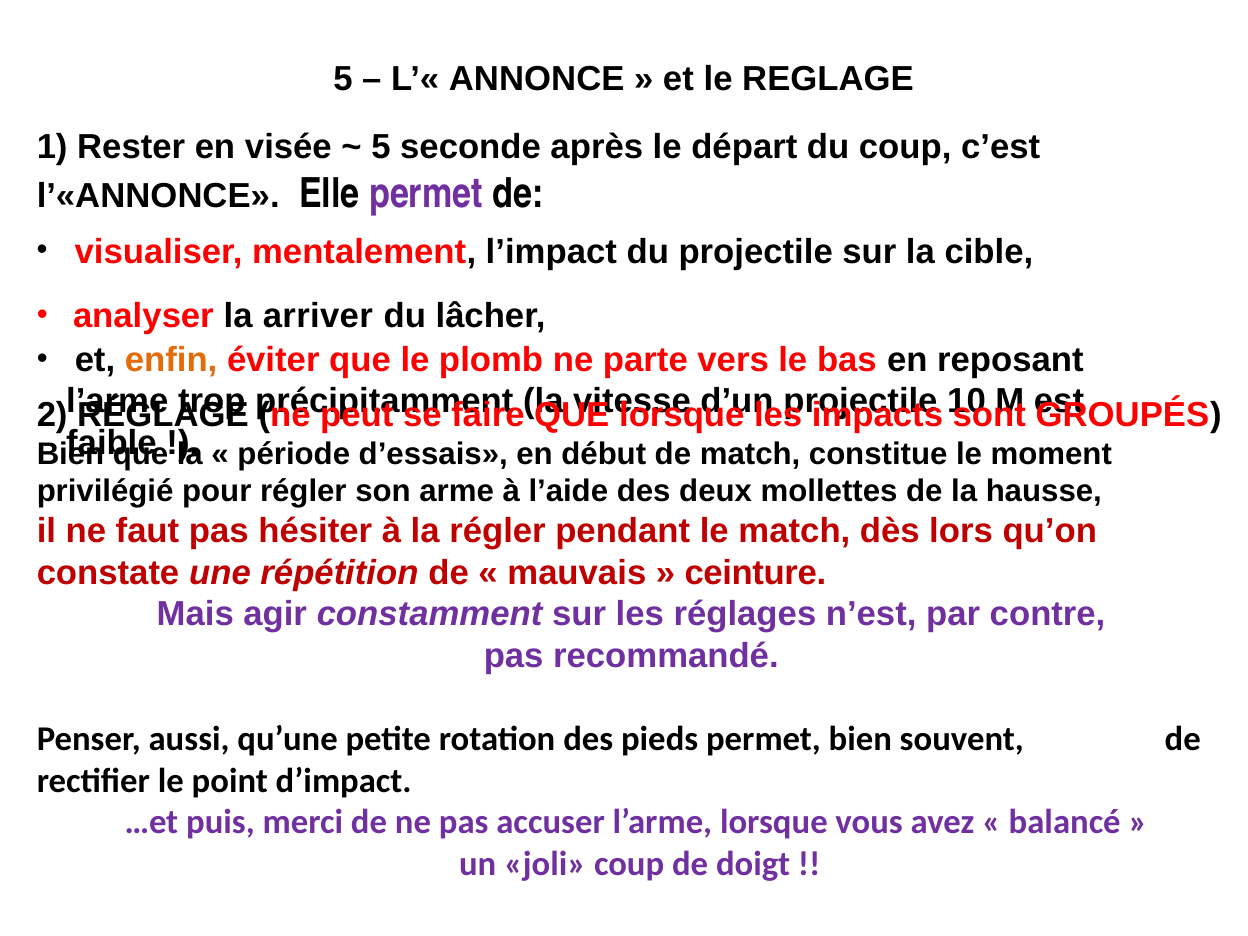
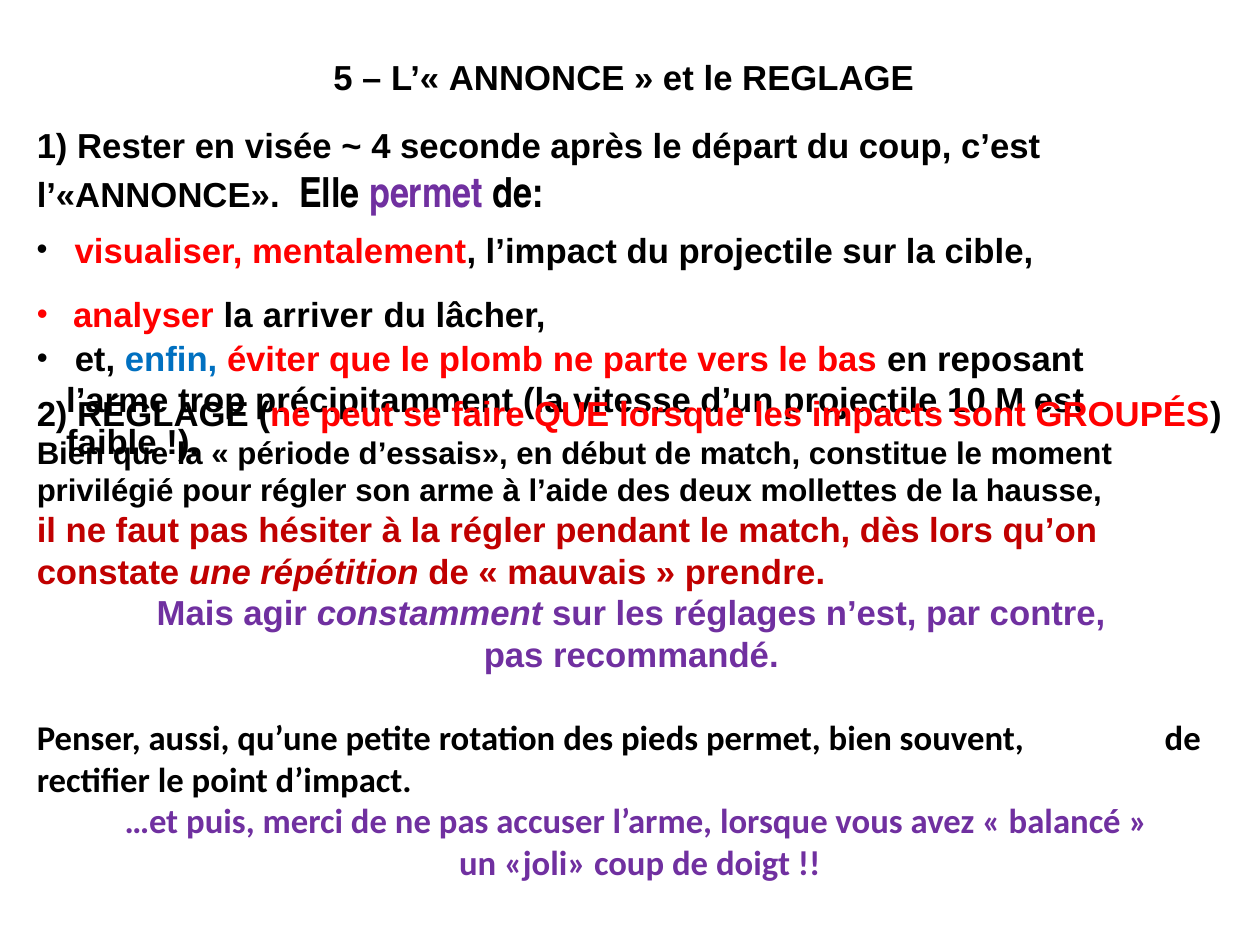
5 at (381, 147): 5 -> 4
enfin colour: orange -> blue
ceinture: ceinture -> prendre
